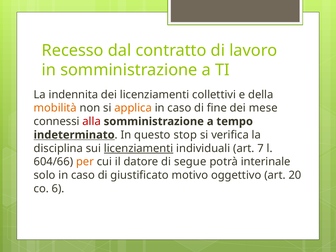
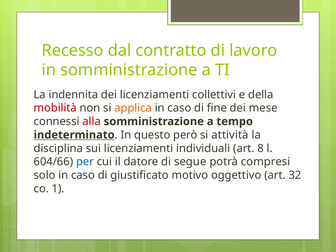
mobilità colour: orange -> red
stop: stop -> però
verifica: verifica -> attività
licenziamenti at (139, 148) underline: present -> none
7: 7 -> 8
per colour: orange -> blue
interinale: interinale -> compresi
20: 20 -> 32
6: 6 -> 1
